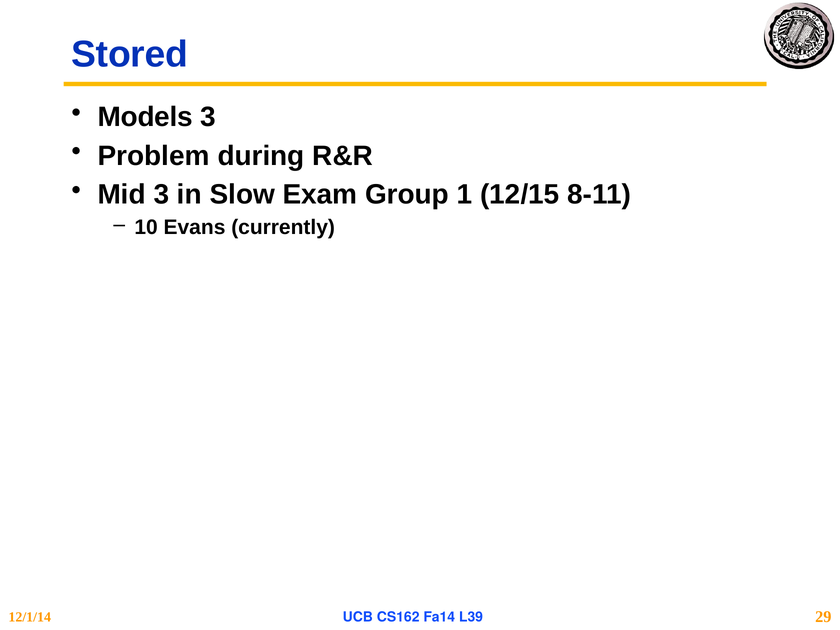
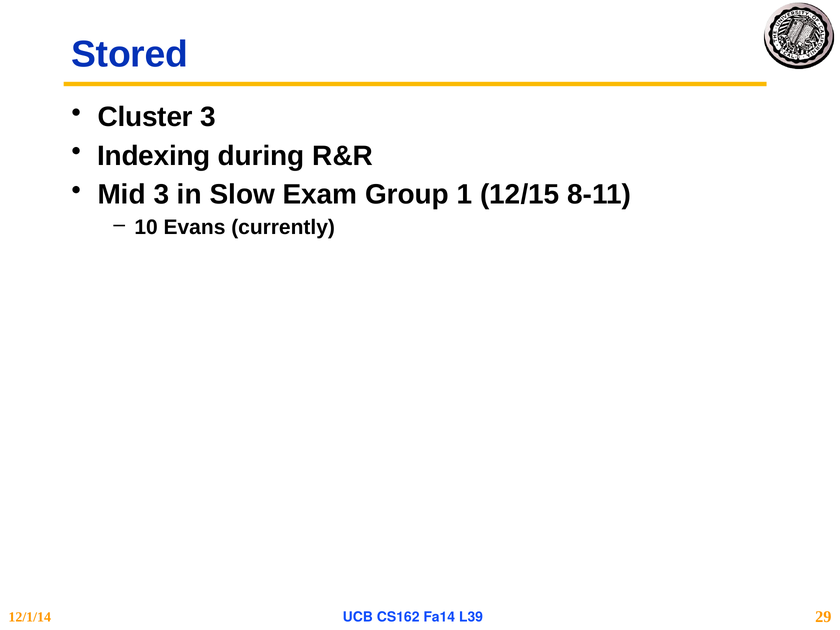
Models: Models -> Cluster
Problem: Problem -> Indexing
